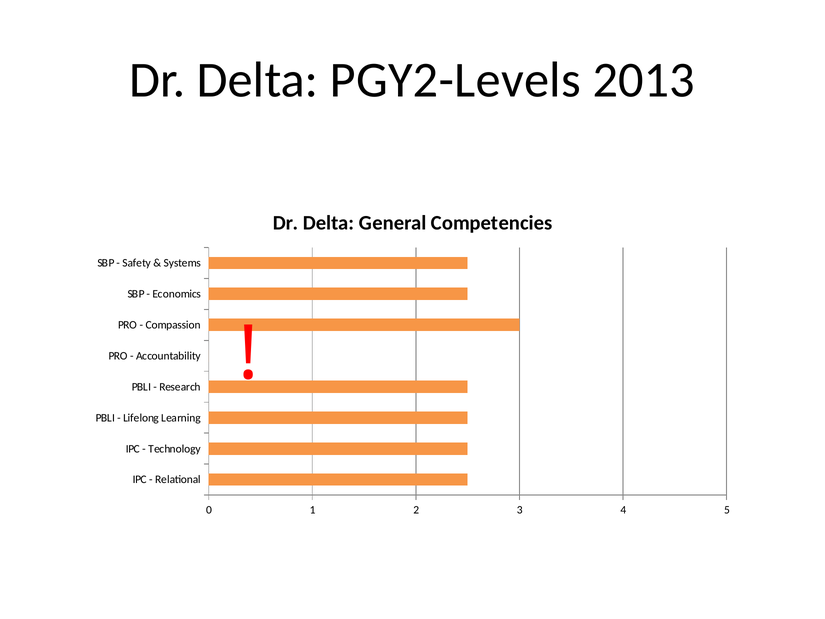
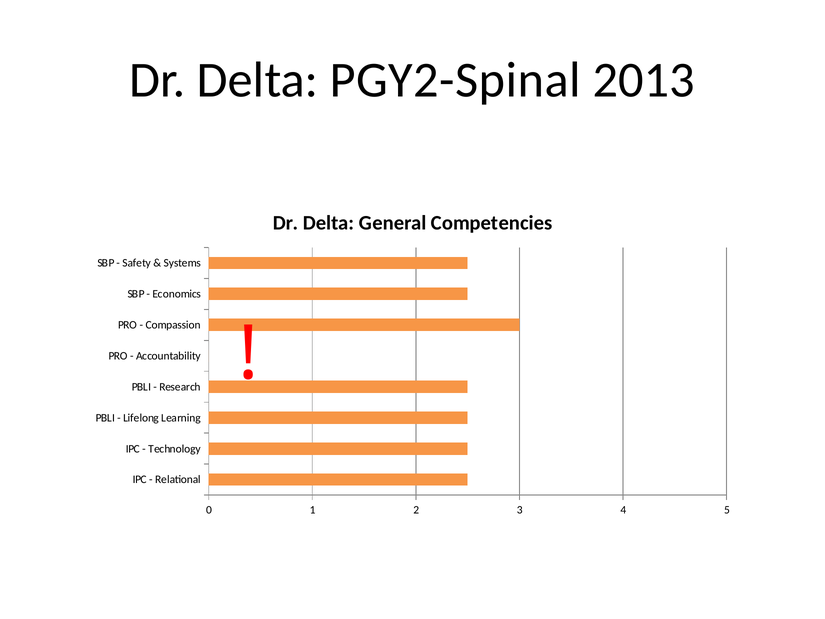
PGY2-Levels: PGY2-Levels -> PGY2-Spinal
